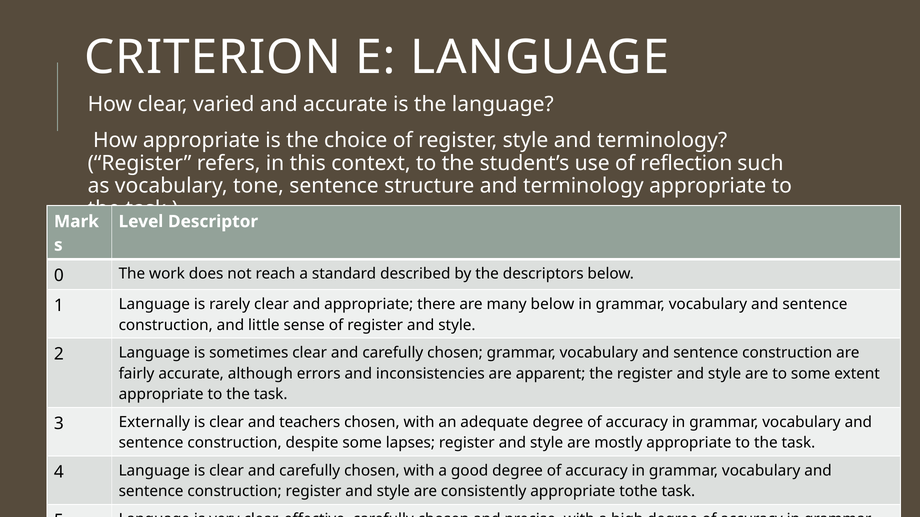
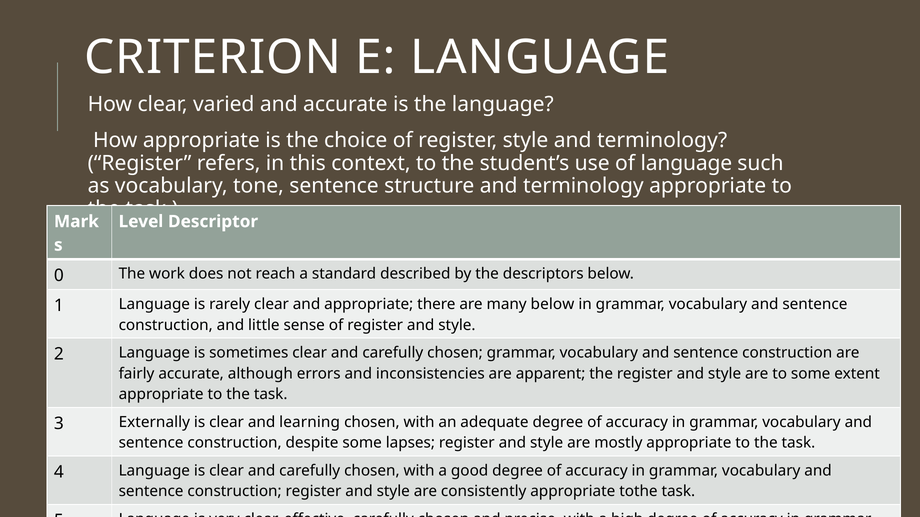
of reflection: reflection -> language
teachers: teachers -> learning
